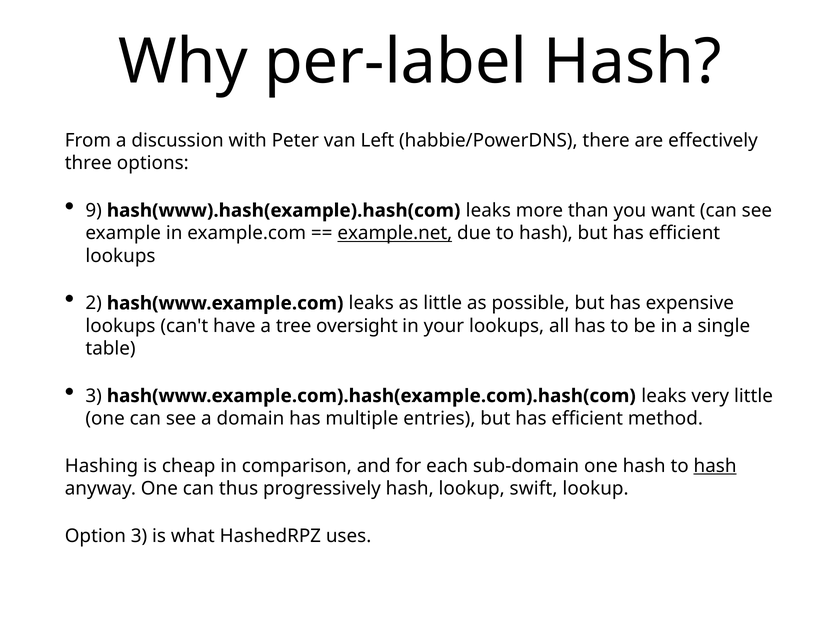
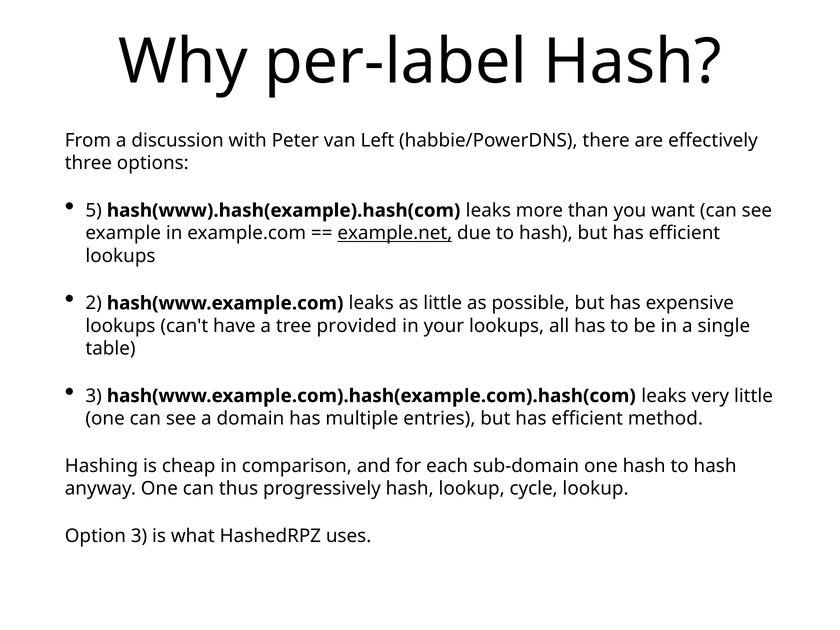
9: 9 -> 5
oversight: oversight -> provided
hash at (715, 466) underline: present -> none
swift: swift -> cycle
